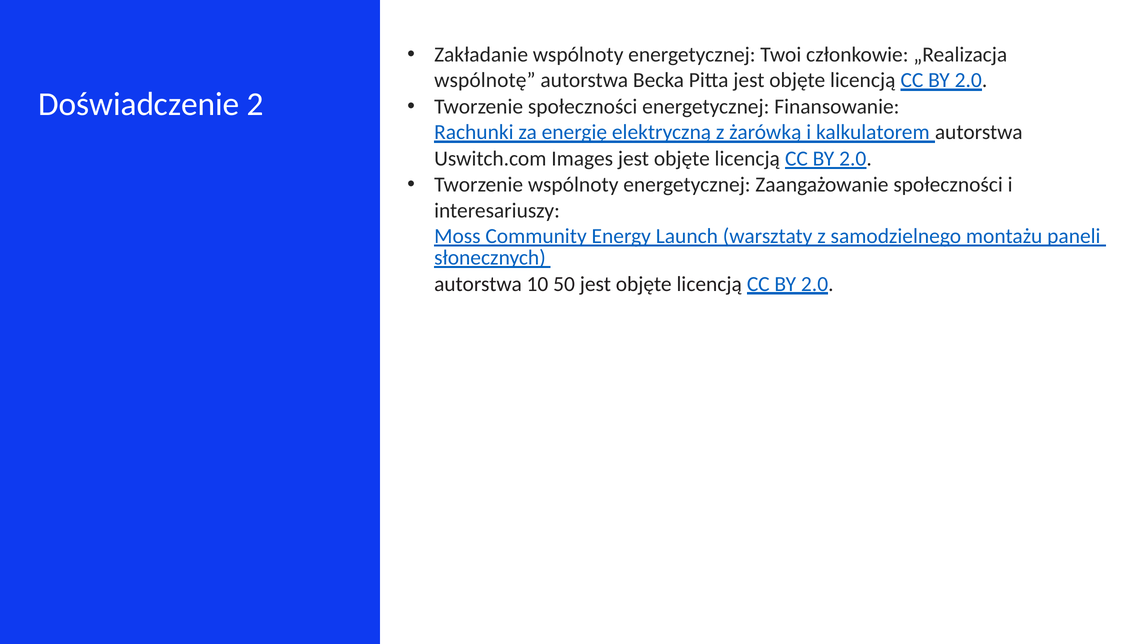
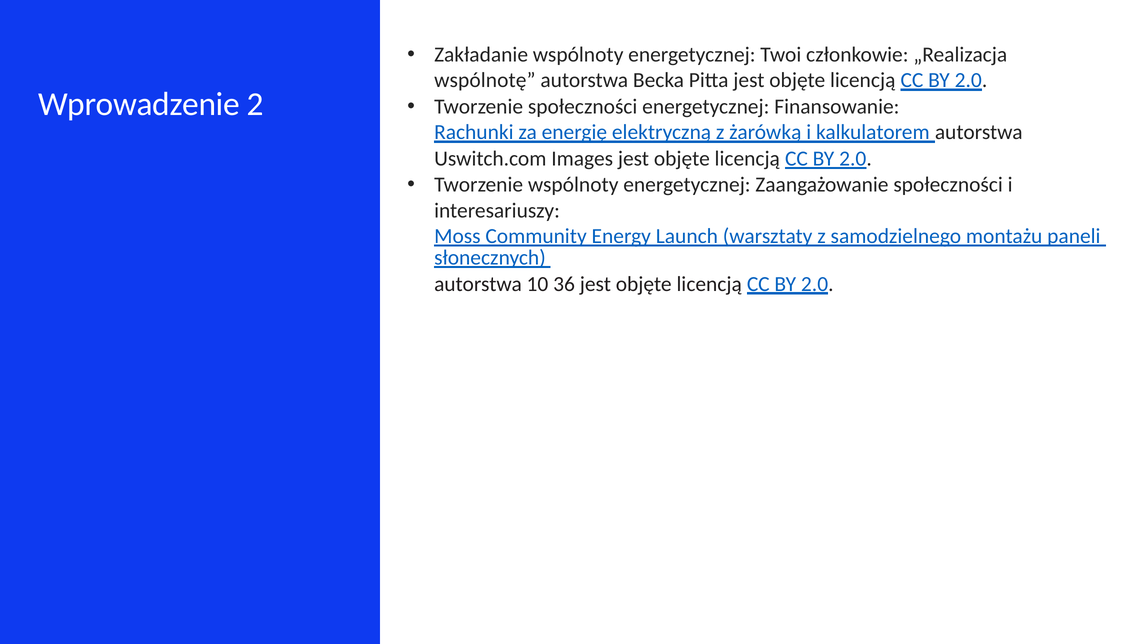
Doświadczenie: Doświadczenie -> Wprowadzenie
50: 50 -> 36
